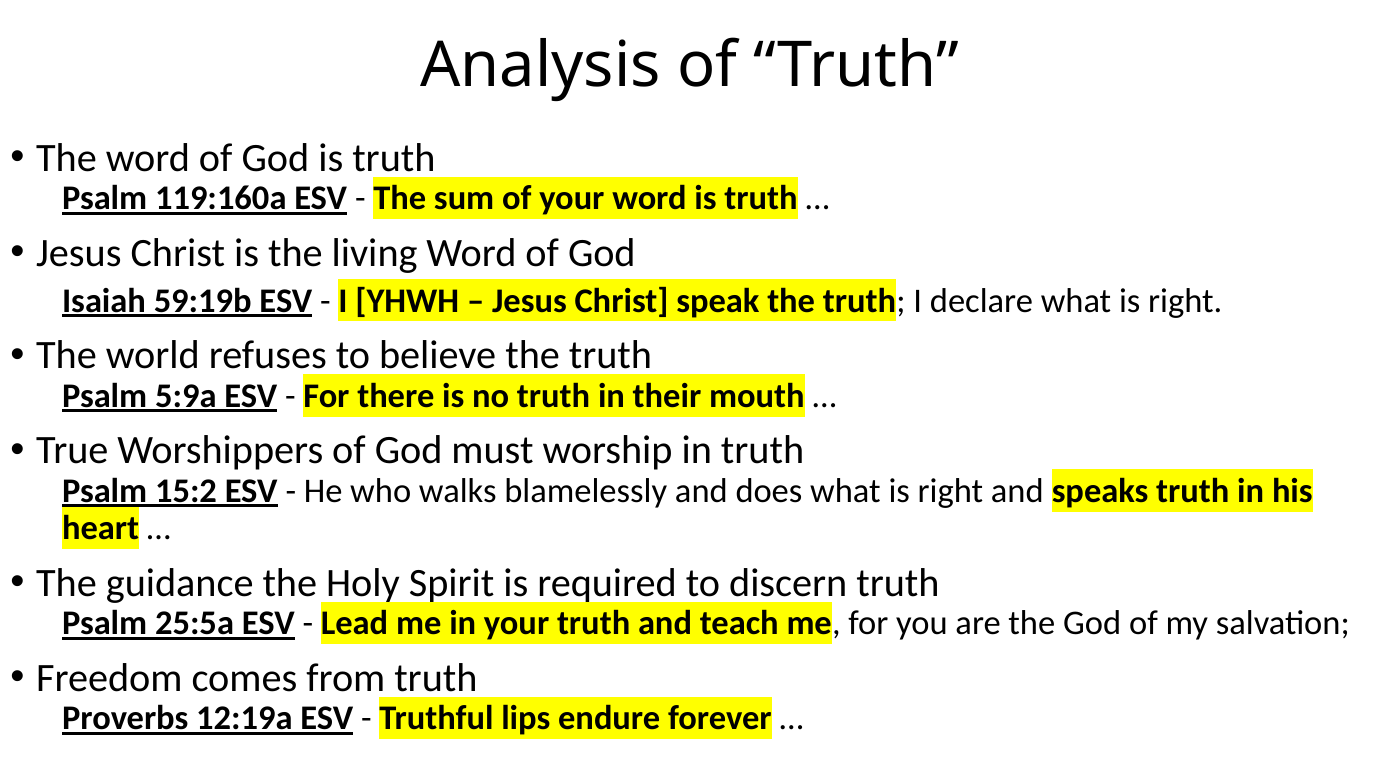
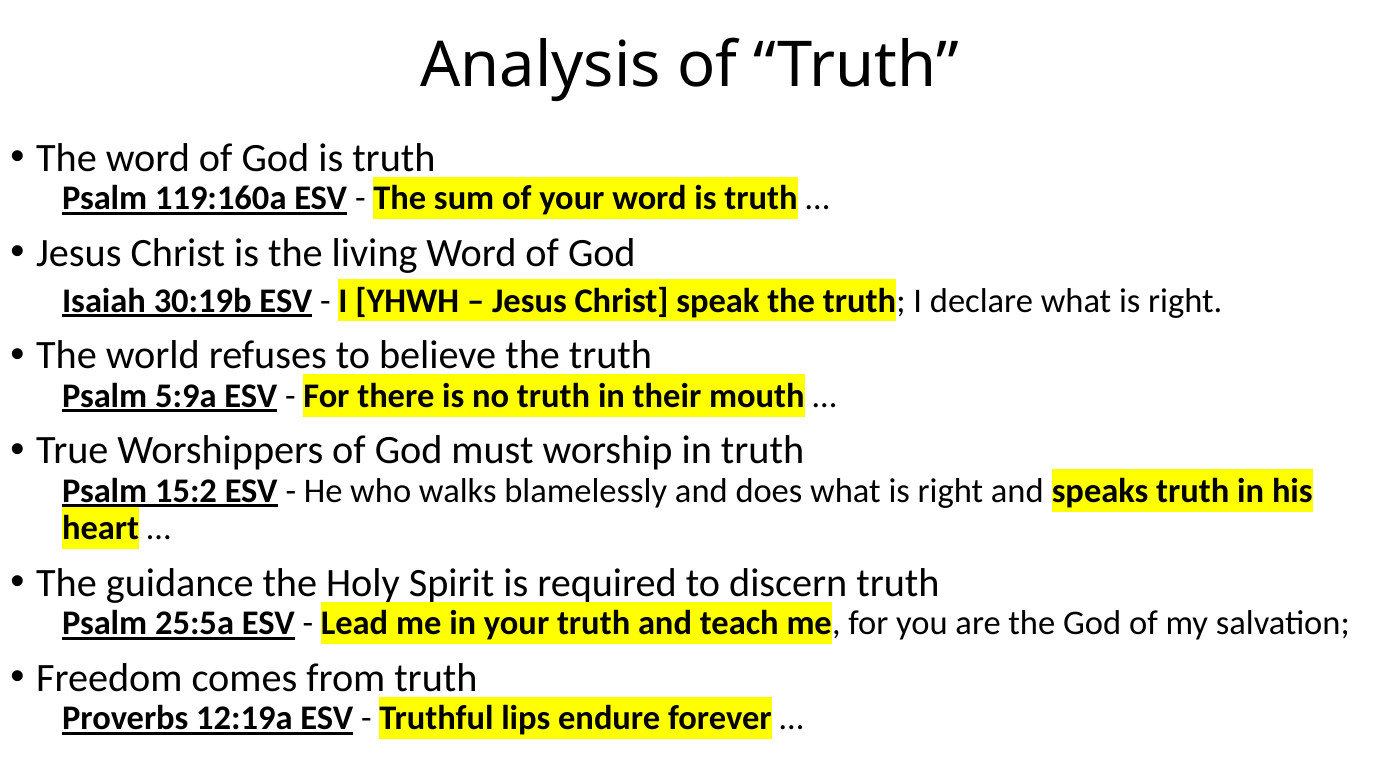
59:19b: 59:19b -> 30:19b
